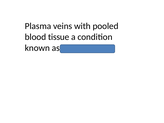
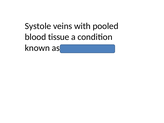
Plasma: Plasma -> Systole
